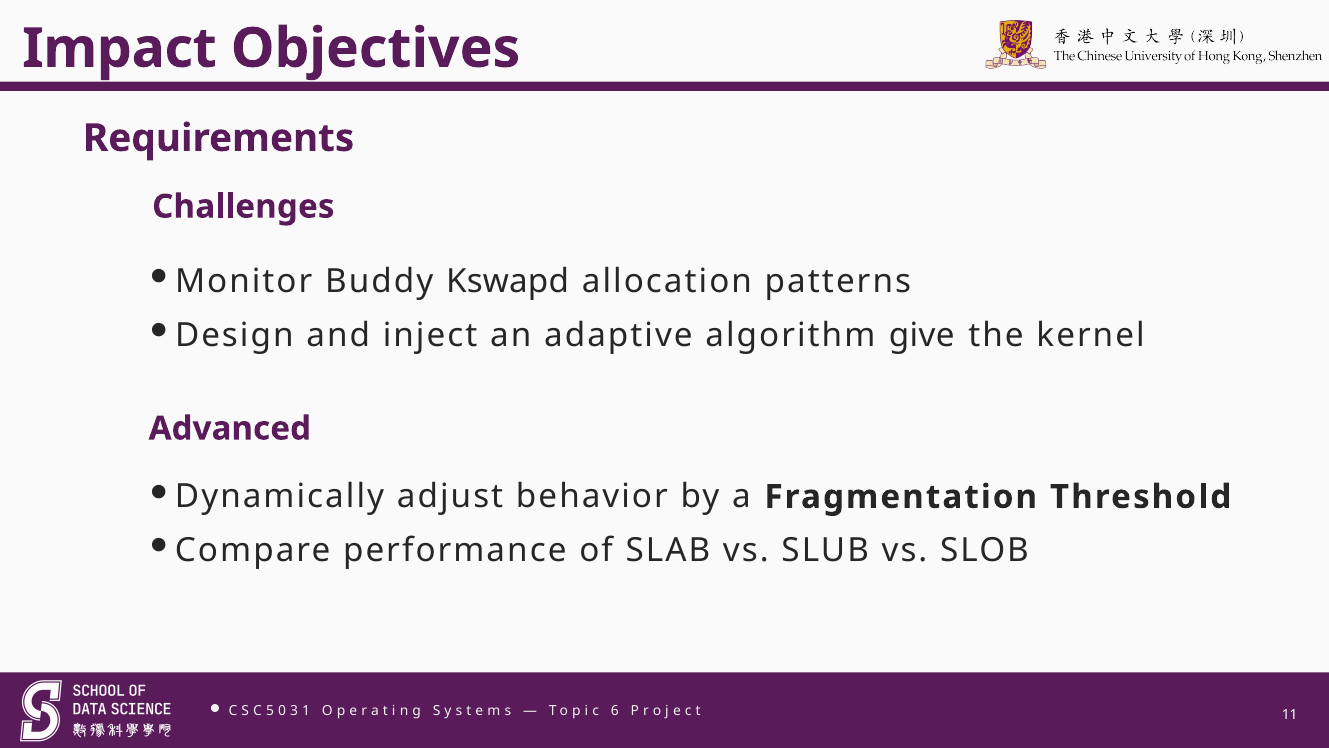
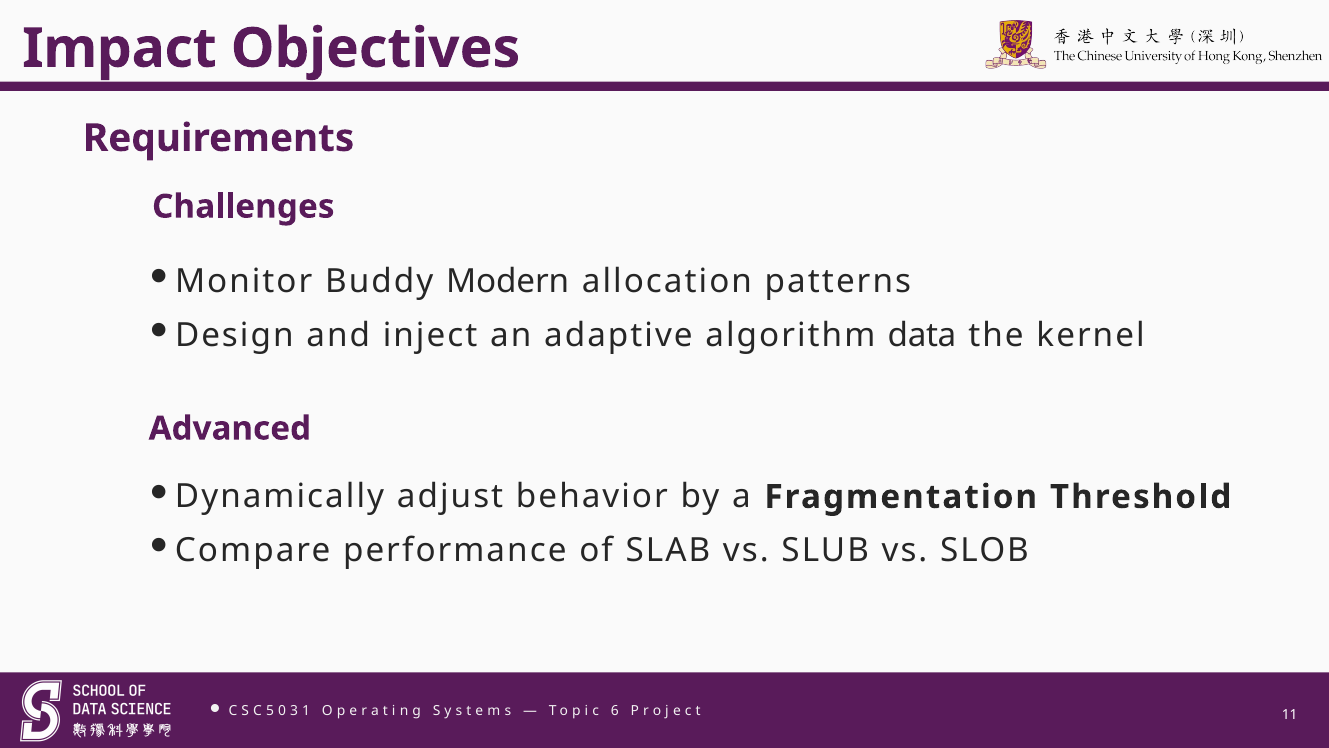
Kswapd: Kswapd -> Modern
give: give -> data
